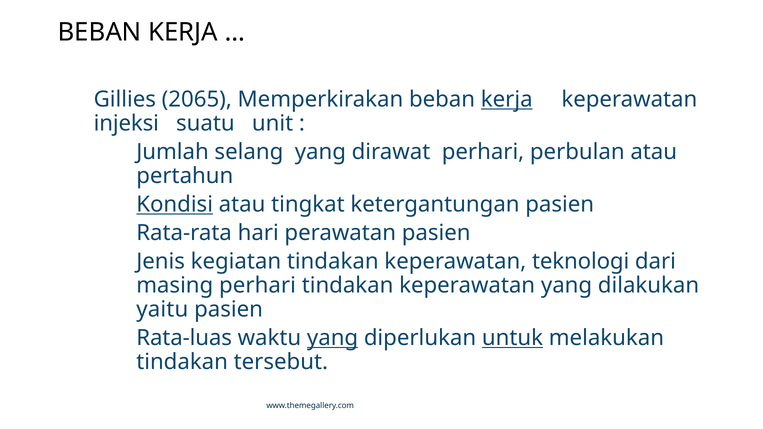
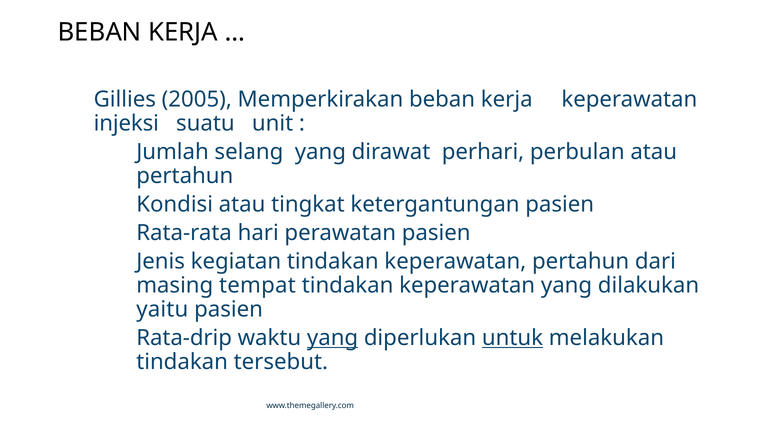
2065: 2065 -> 2005
kerja at (507, 99) underline: present -> none
Kondisi underline: present -> none
keperawatan teknologi: teknologi -> pertahun
masing perhari: perhari -> tempat
Rata-luas: Rata-luas -> Rata-drip
